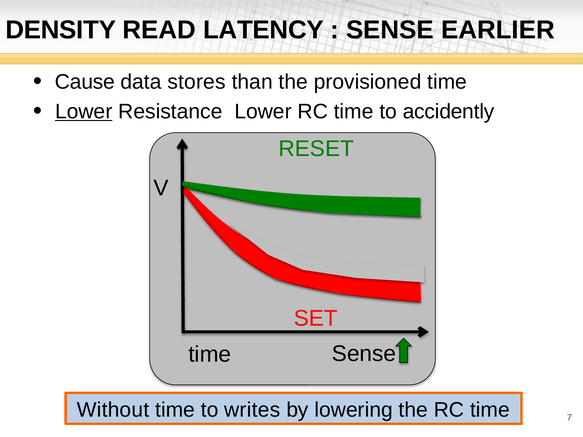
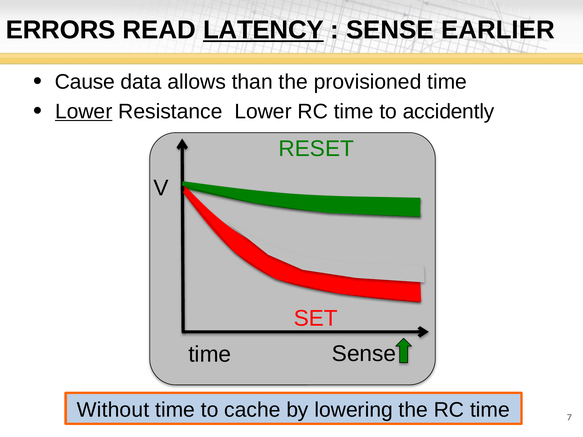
DENSITY: DENSITY -> ERRORS
LATENCY underline: none -> present
stores: stores -> allows
writes: writes -> cache
